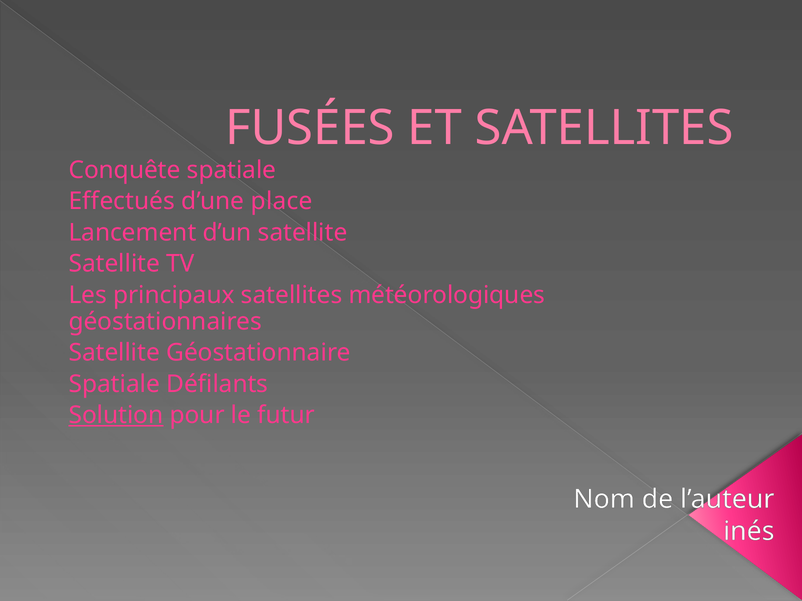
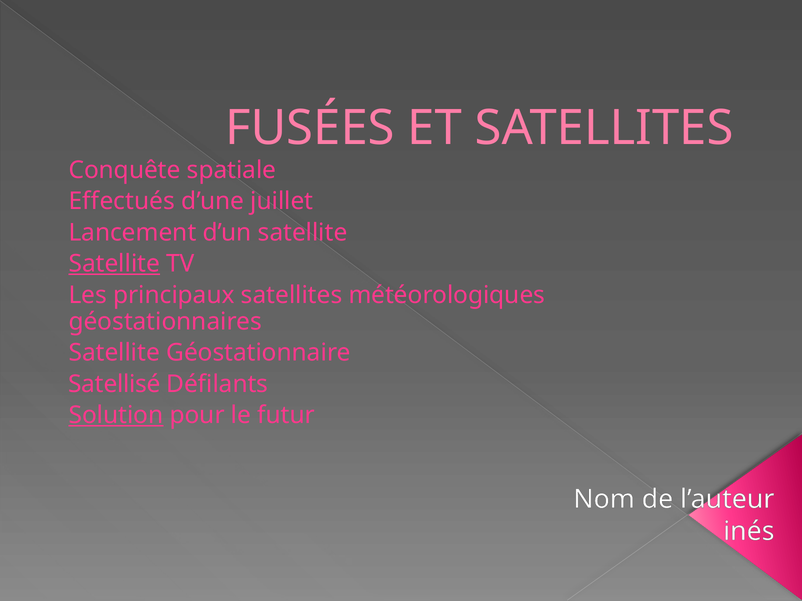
place: place -> juillet
Satellite at (114, 264) underline: none -> present
Spatiale at (114, 384): Spatiale -> Satellisé
